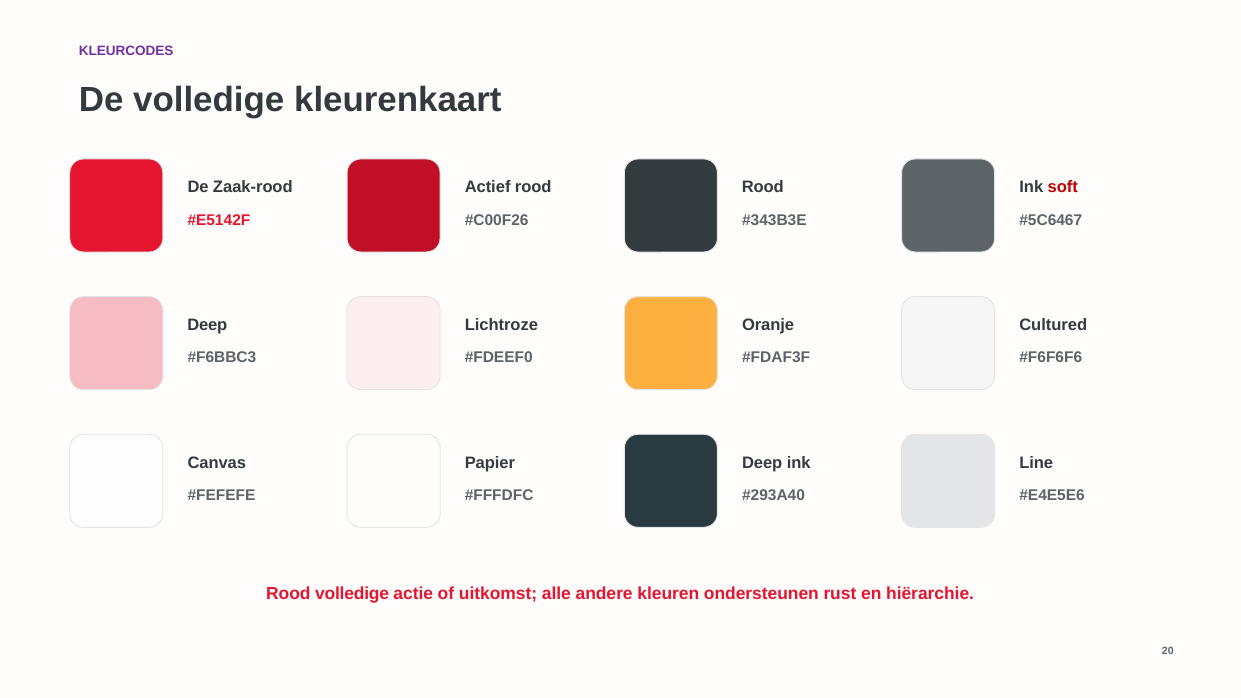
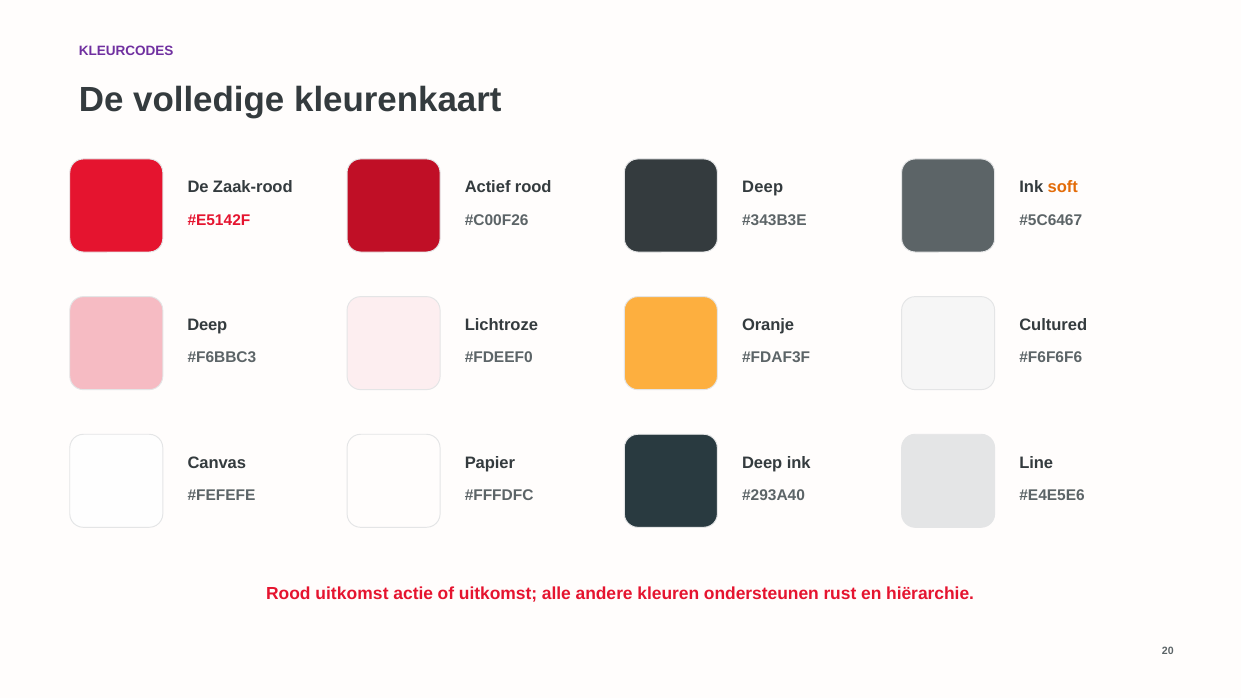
Rood at (763, 187): Rood -> Deep
soft colour: red -> orange
Rood volledige: volledige -> uitkomst
